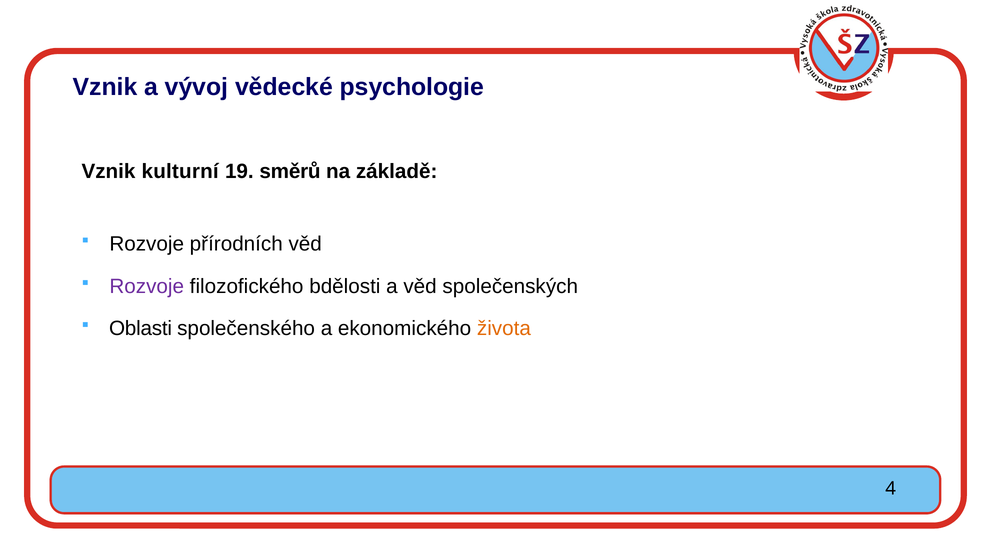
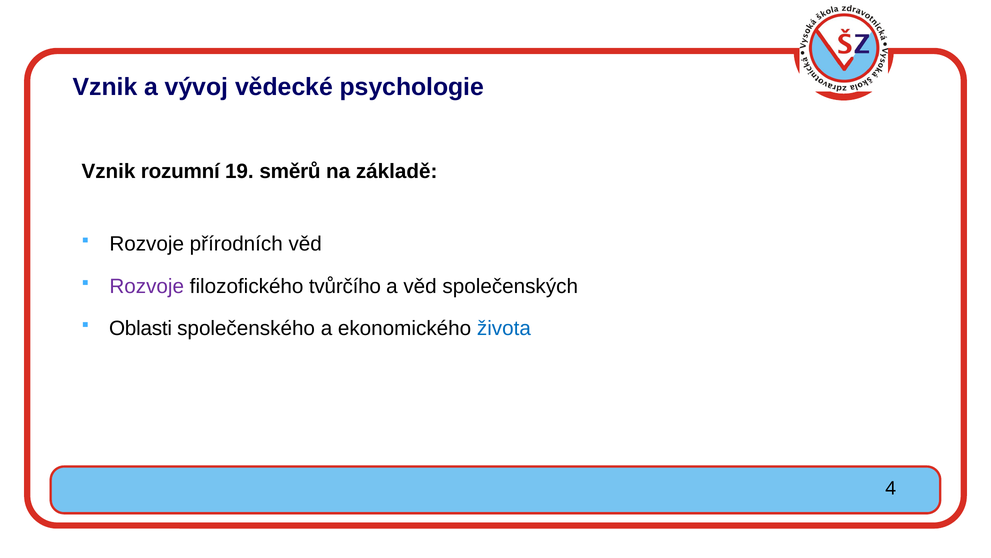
kulturní: kulturní -> rozumní
bdělosti: bdělosti -> tvůrčího
života colour: orange -> blue
